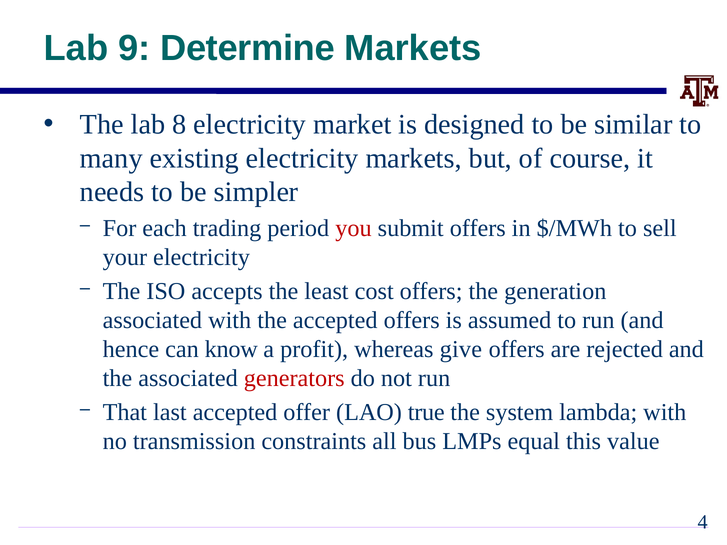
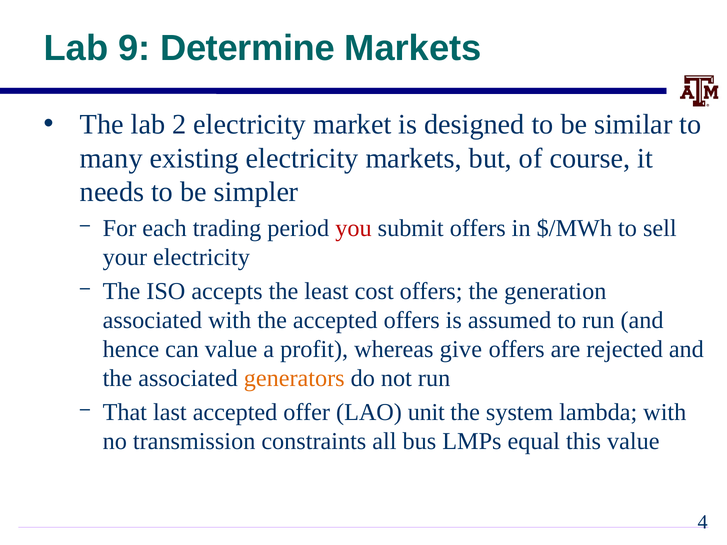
8: 8 -> 2
can know: know -> value
generators colour: red -> orange
true: true -> unit
